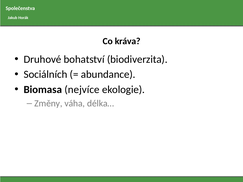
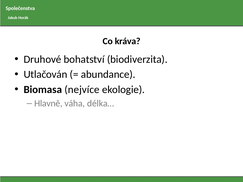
Sociálních: Sociálních -> Utlačován
Změny: Změny -> Hlavně
